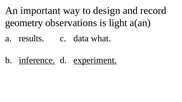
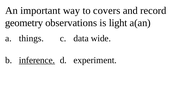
design: design -> covers
results: results -> things
what: what -> wide
experiment underline: present -> none
